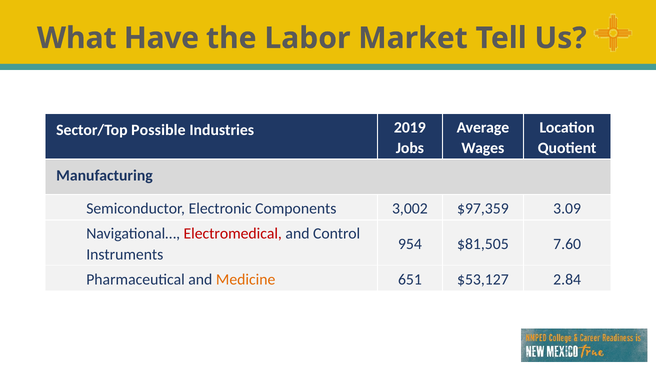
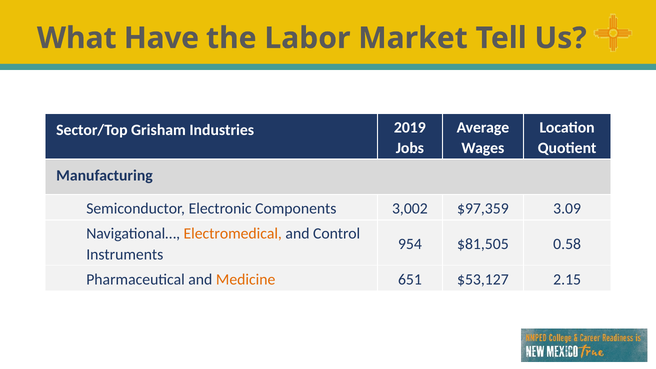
Possible: Possible -> Grisham
Electromedical colour: red -> orange
7.60: 7.60 -> 0.58
2.84: 2.84 -> 2.15
